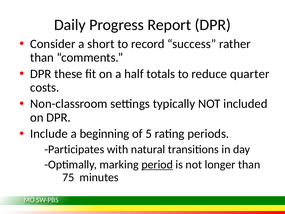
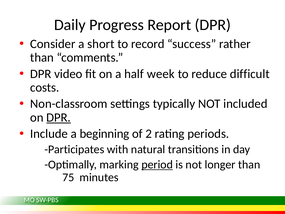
these: these -> video
totals: totals -> week
quarter: quarter -> difficult
DPR at (59, 117) underline: none -> present
5: 5 -> 2
